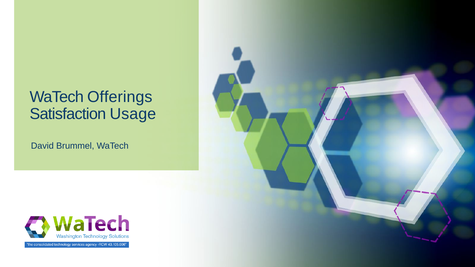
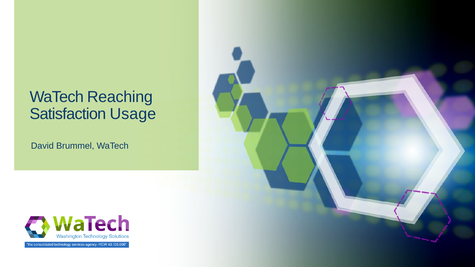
Offerings: Offerings -> Reaching
